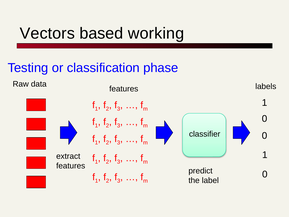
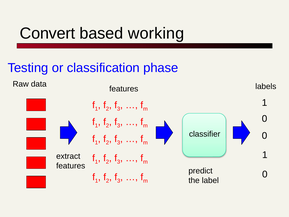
Vectors: Vectors -> Convert
